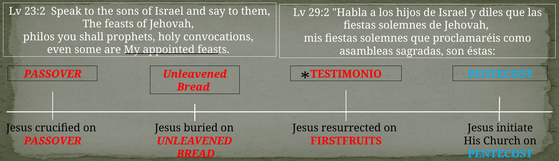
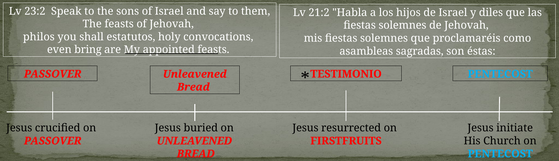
29:2: 29:2 -> 21:2
prophets: prophets -> estatutos
some: some -> bring
